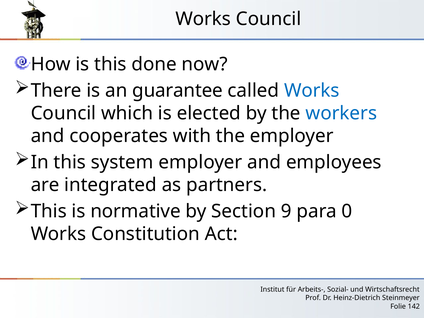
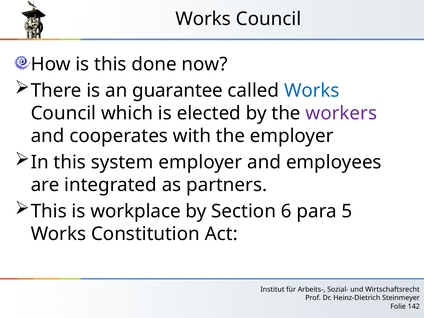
workers colour: blue -> purple
normative: normative -> workplace
9: 9 -> 6
0: 0 -> 5
